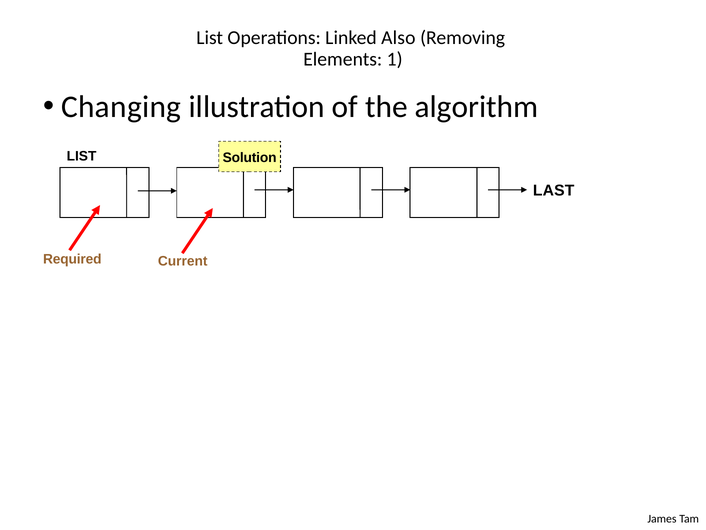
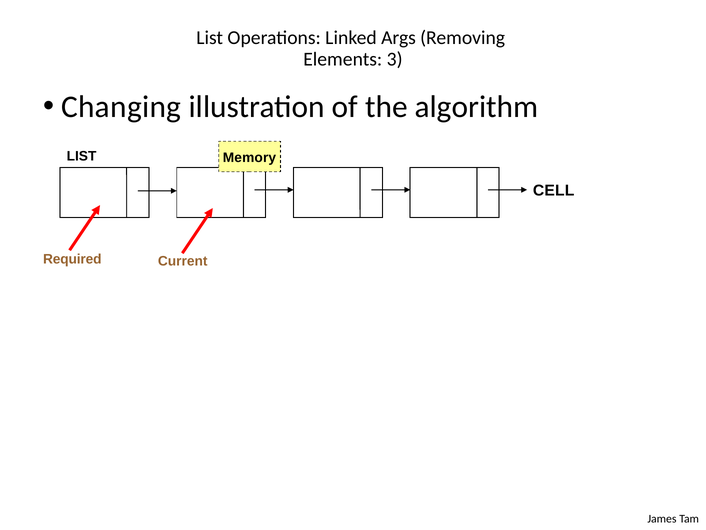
Also: Also -> Args
1: 1 -> 3
Solution: Solution -> Memory
LAST: LAST -> CELL
